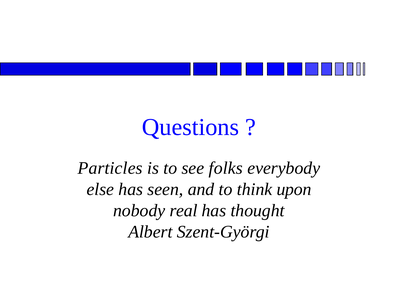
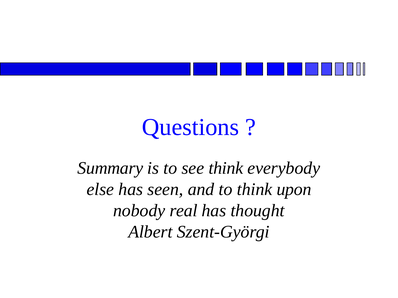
Particles: Particles -> Summary
see folks: folks -> think
